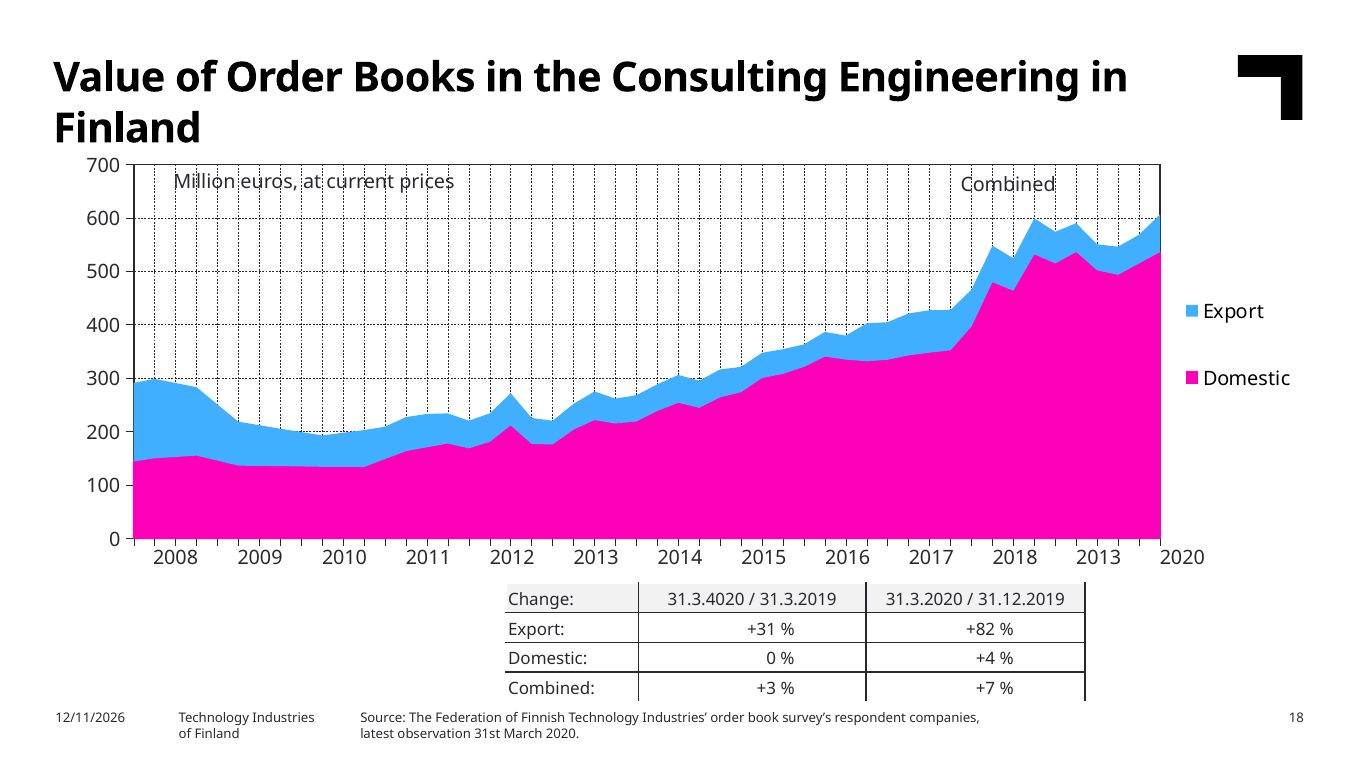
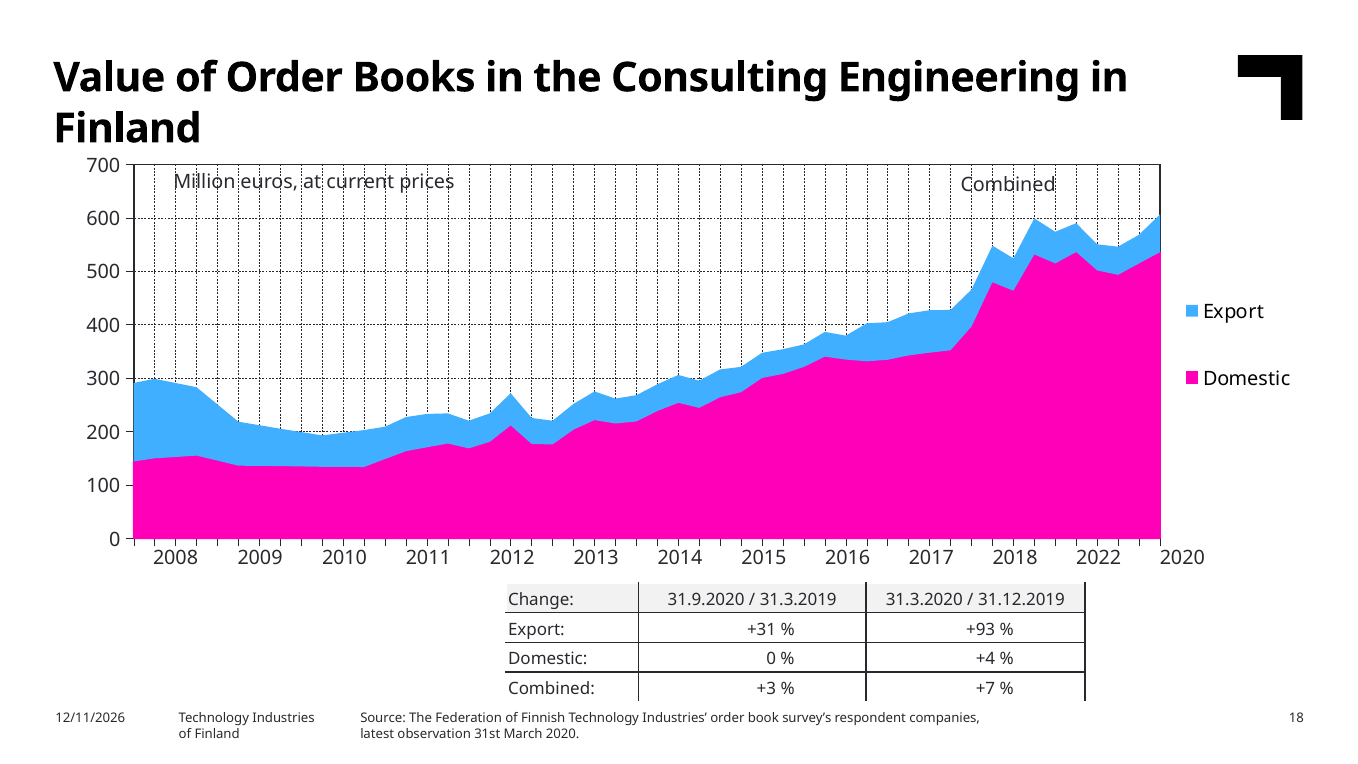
2018 2013: 2013 -> 2022
31.3.4020: 31.3.4020 -> 31.9.2020
+82: +82 -> +93
